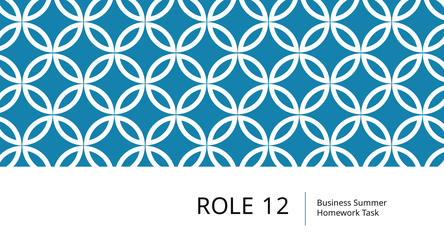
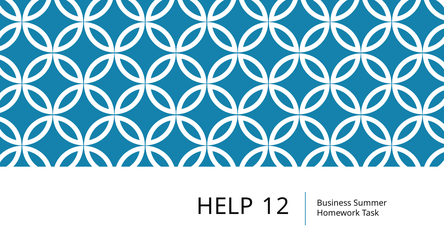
ROLE: ROLE -> HELP
